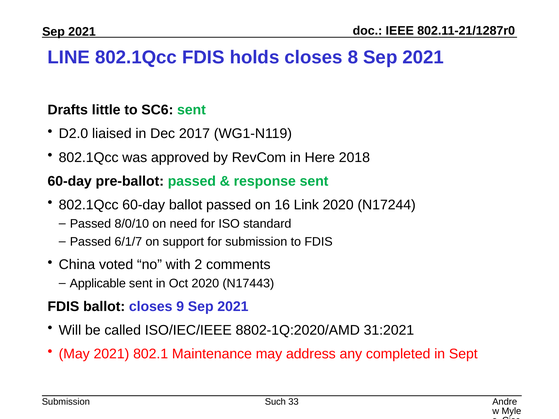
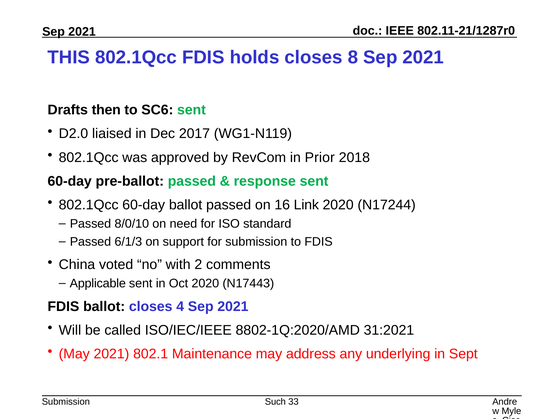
LINE: LINE -> THIS
little: little -> then
Here: Here -> Prior
6/1/7: 6/1/7 -> 6/1/3
9: 9 -> 4
completed: completed -> underlying
